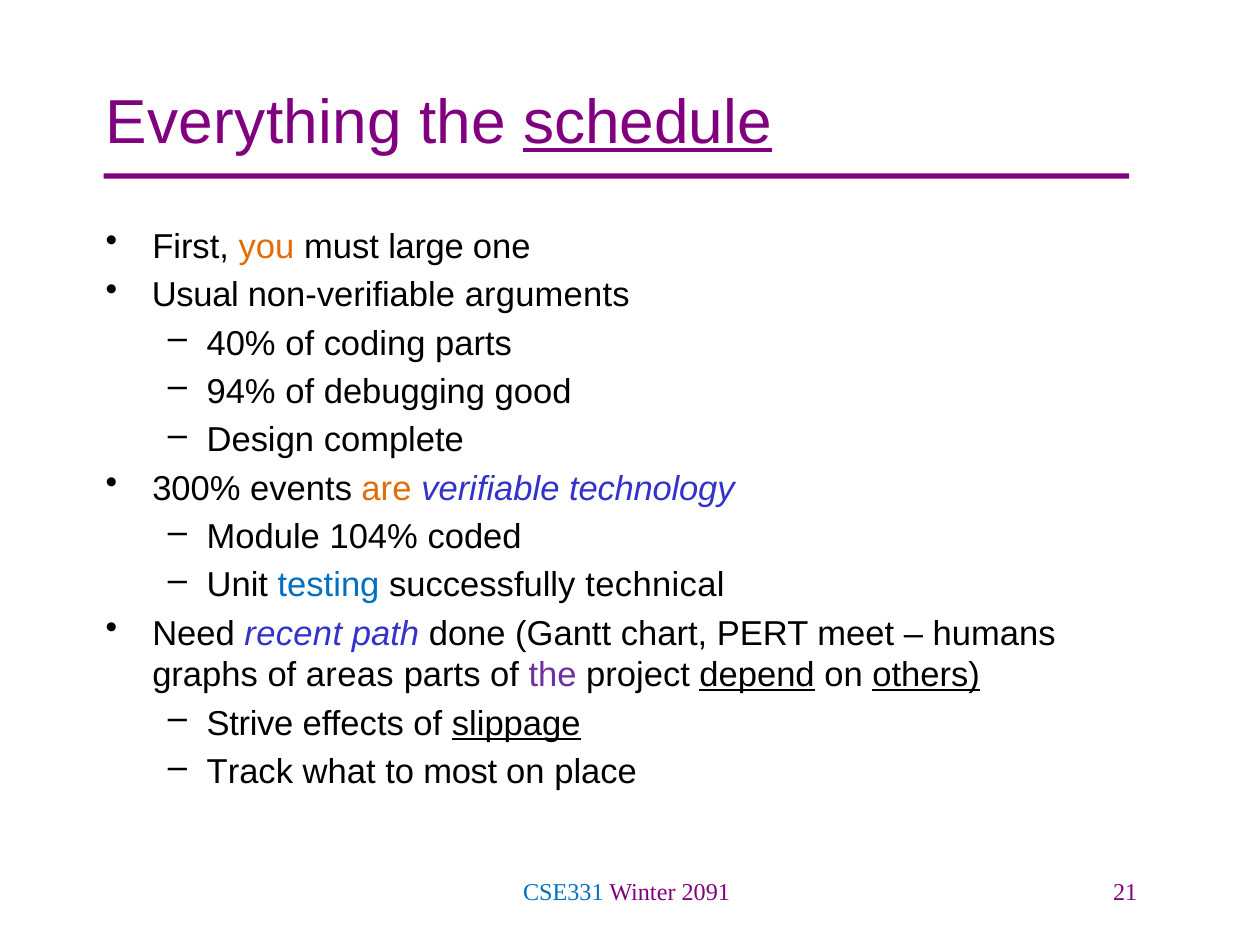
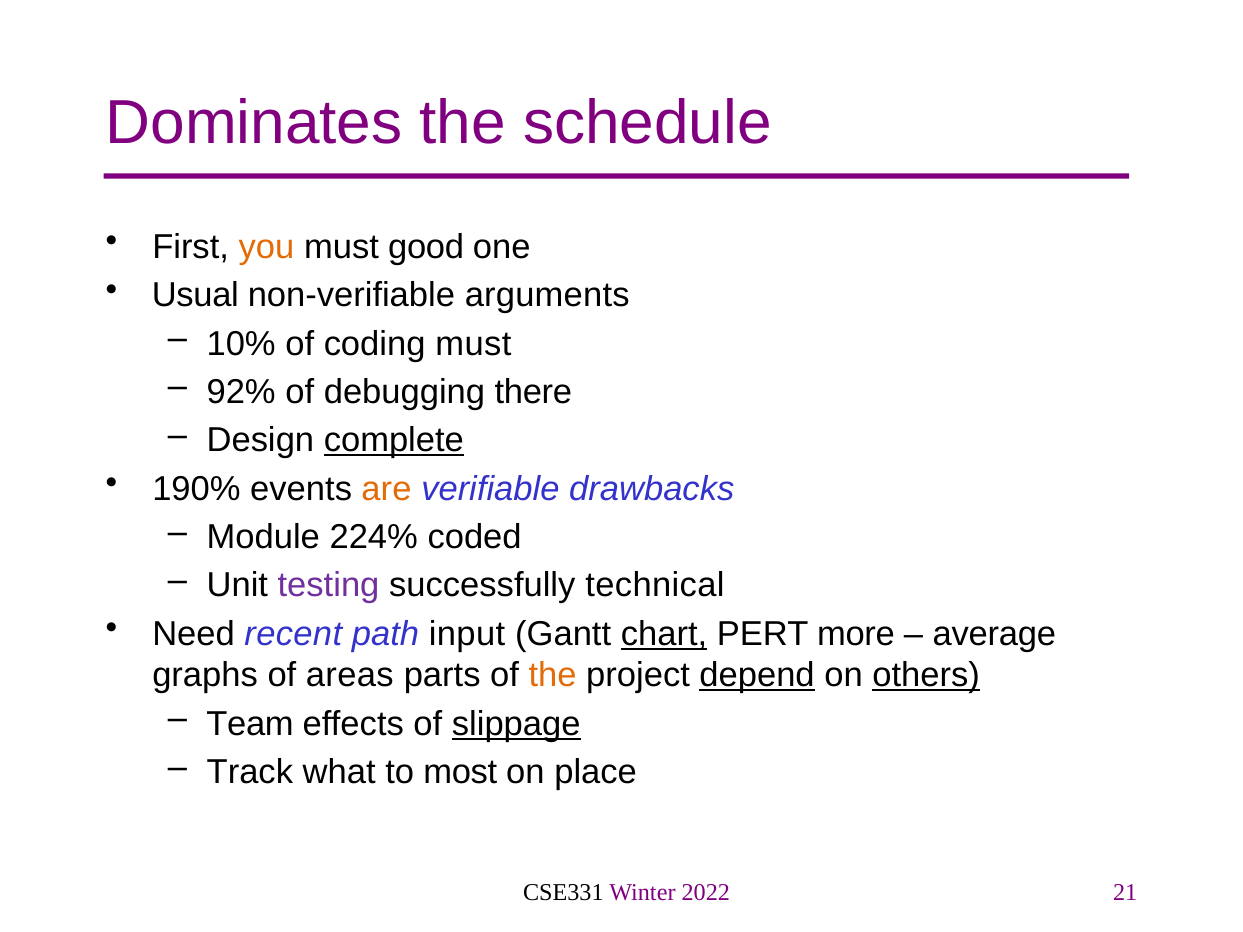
Everything: Everything -> Dominates
schedule underline: present -> none
large: large -> good
40%: 40% -> 10%
coding parts: parts -> must
94%: 94% -> 92%
good: good -> there
complete underline: none -> present
300%: 300% -> 190%
technology: technology -> drawbacks
104%: 104% -> 224%
testing colour: blue -> purple
done: done -> input
chart underline: none -> present
meet: meet -> more
humans: humans -> average
the at (553, 676) colour: purple -> orange
Strive: Strive -> Team
CSE331 colour: blue -> black
2091: 2091 -> 2022
